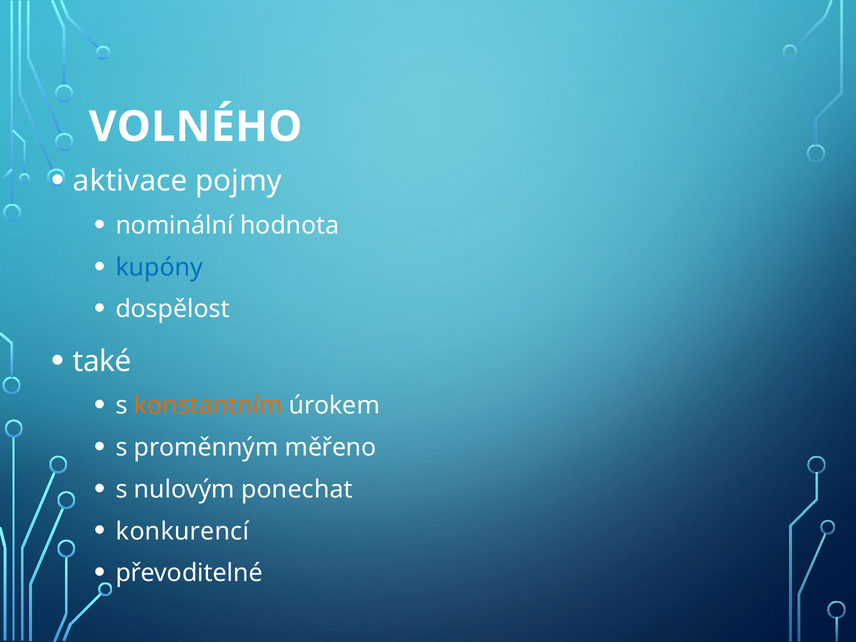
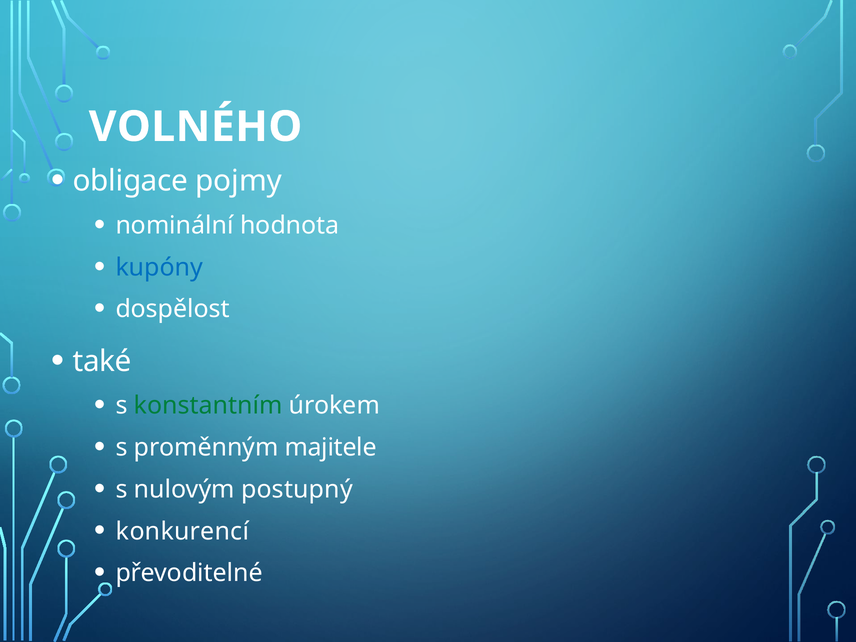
aktivace: aktivace -> obligace
konstantním colour: orange -> green
měřeno: měřeno -> majitele
ponechat: ponechat -> postupný
